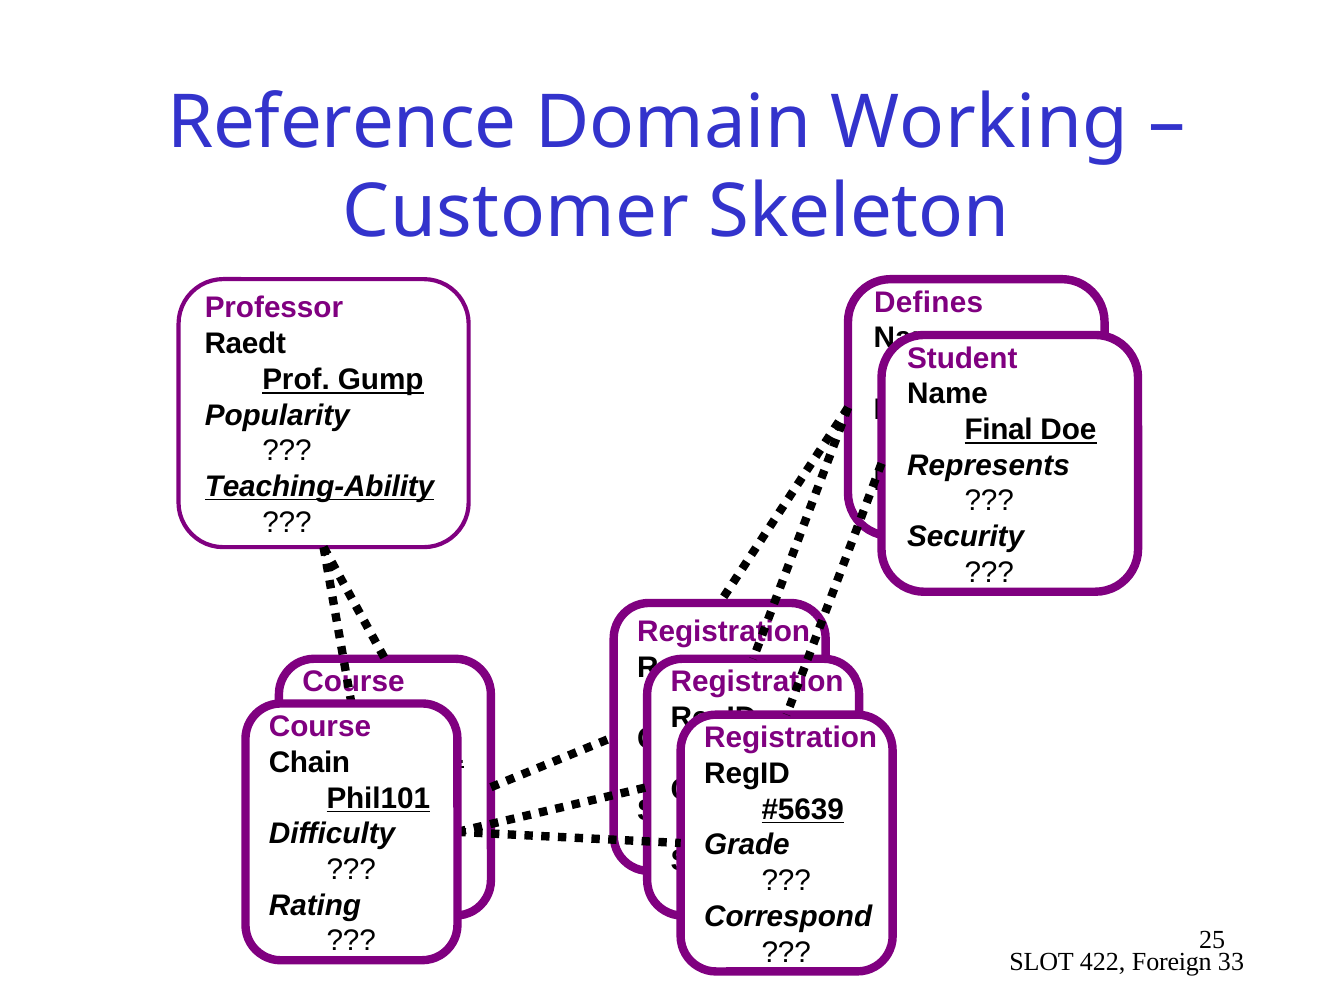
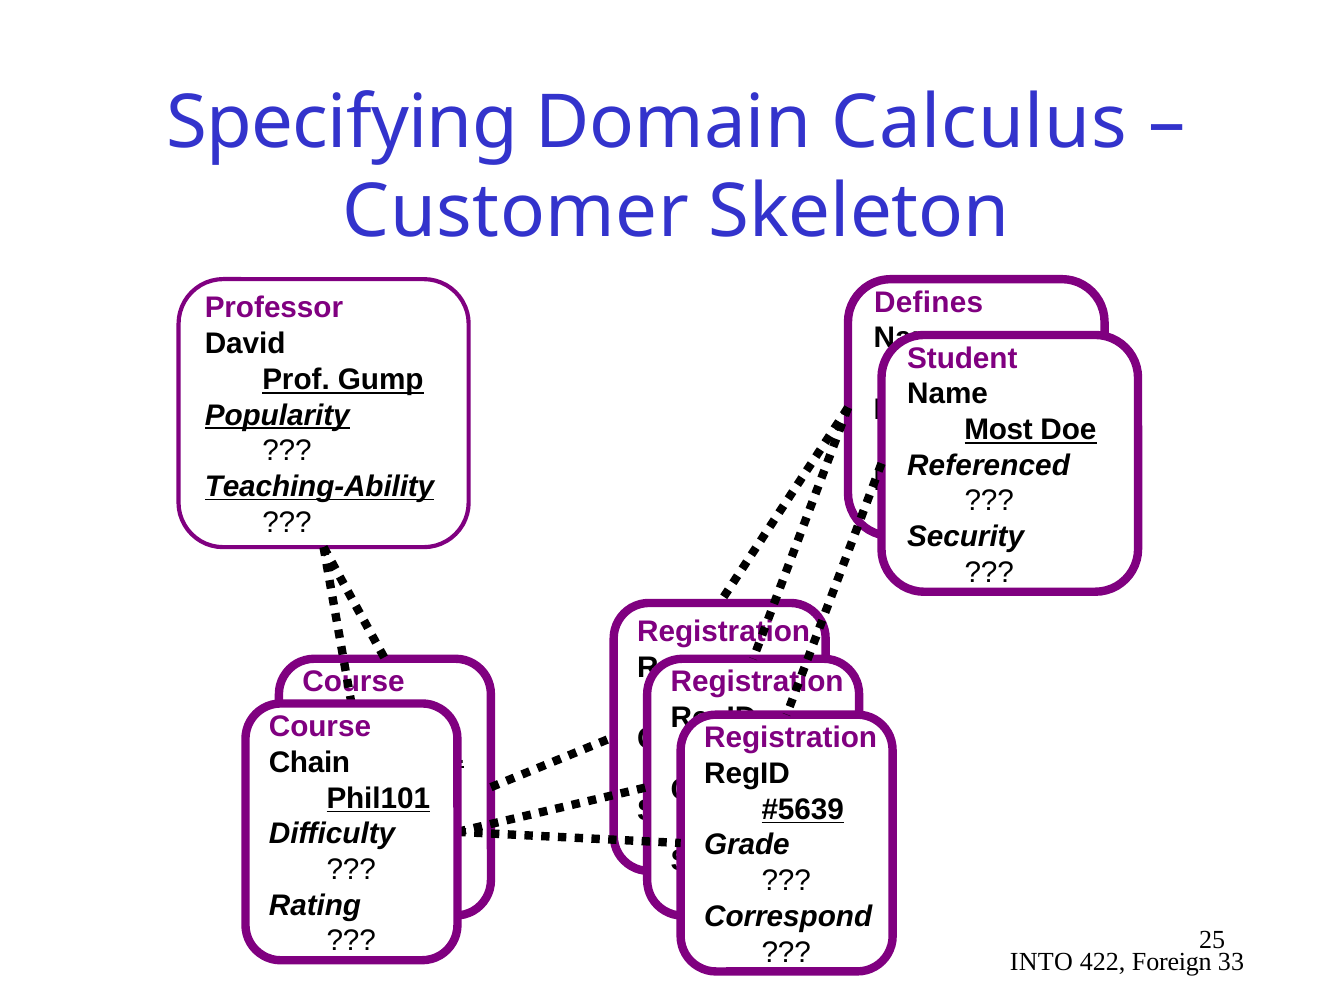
Reference: Reference -> Specifying
Working: Working -> Calculus
Raedt: Raedt -> David
Popularity underline: none -> present
Final: Final -> Most
Represents: Represents -> Referenced
SLOT: SLOT -> INTO
